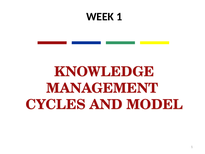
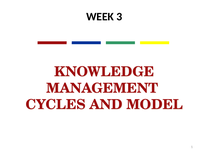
WEEK 1: 1 -> 3
